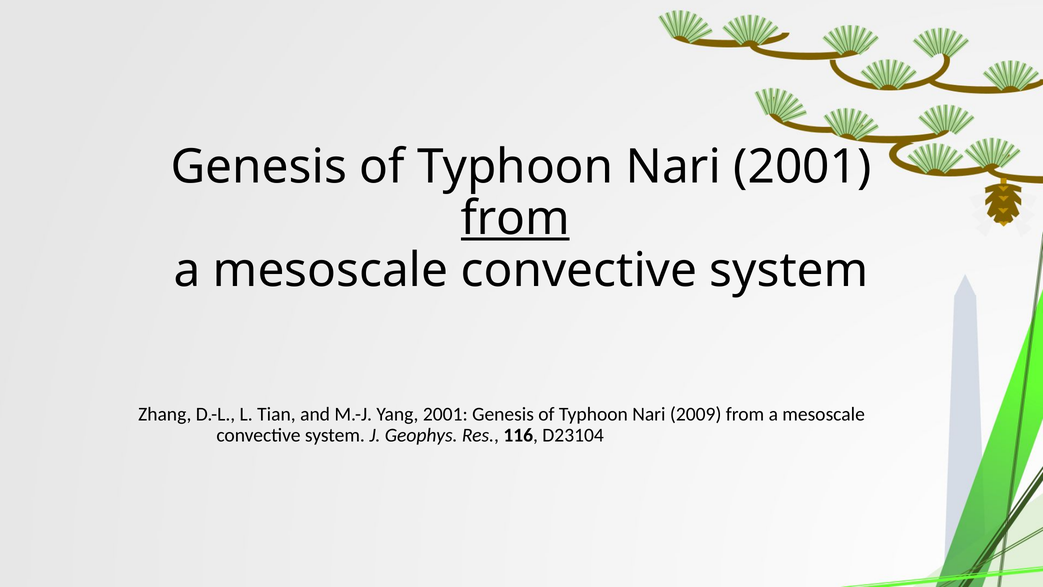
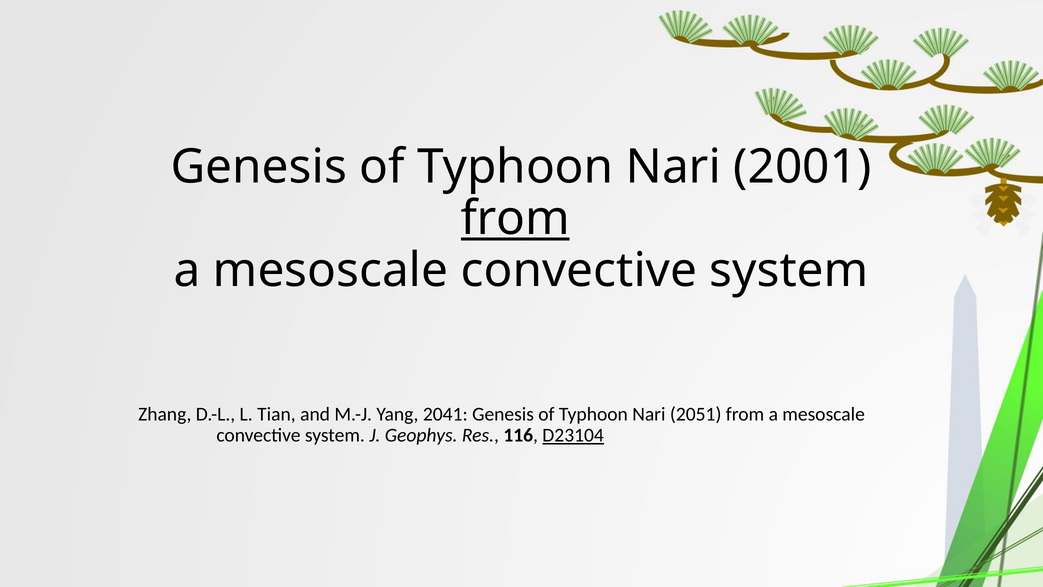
Yang 2001: 2001 -> 2041
2009: 2009 -> 2051
D23104 underline: none -> present
